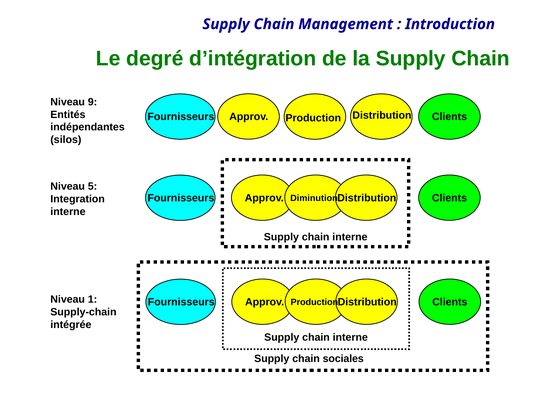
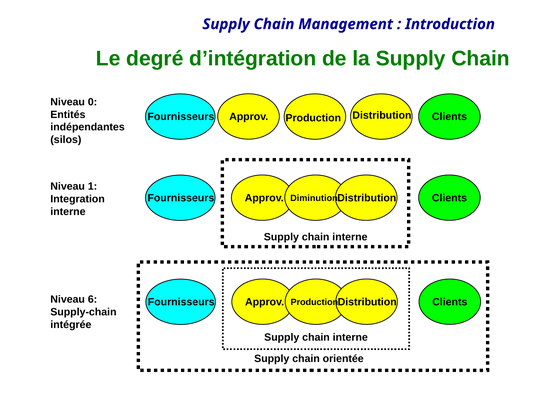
9: 9 -> 0
5: 5 -> 1
1: 1 -> 6
sociales: sociales -> orientée
